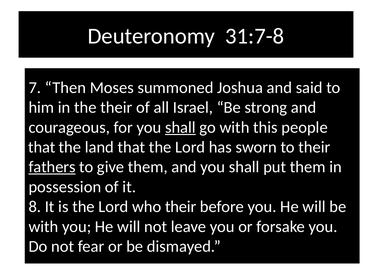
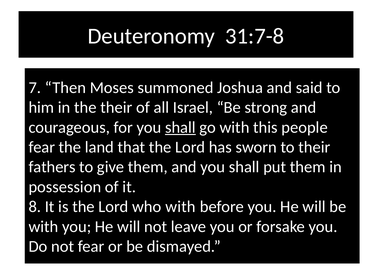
that at (42, 147): that -> fear
fathers underline: present -> none
who their: their -> with
